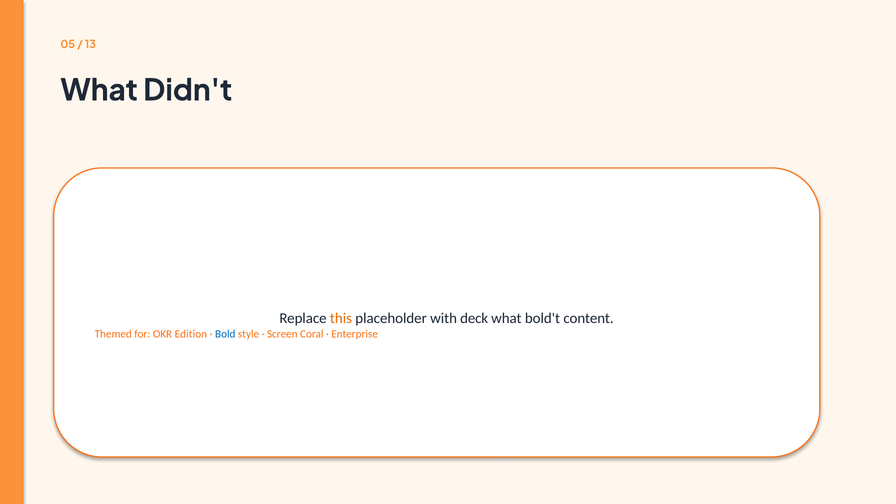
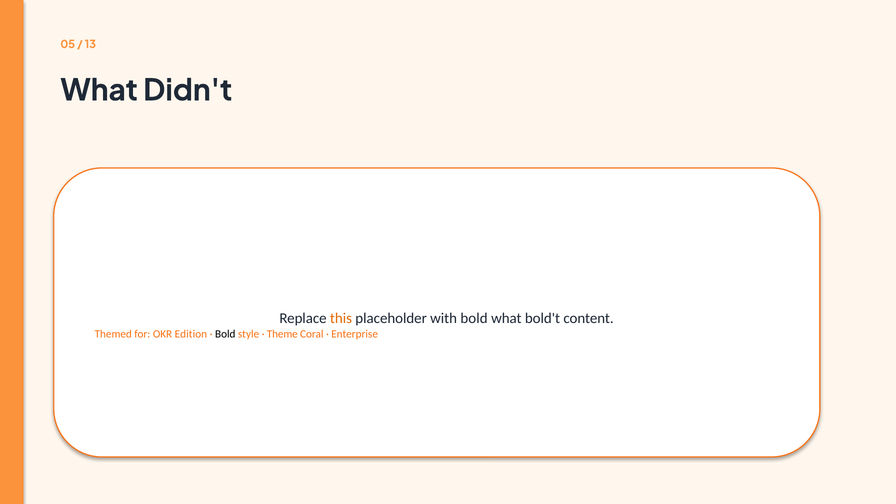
with deck: deck -> bold
Bold at (225, 334) colour: blue -> black
Screen: Screen -> Theme
